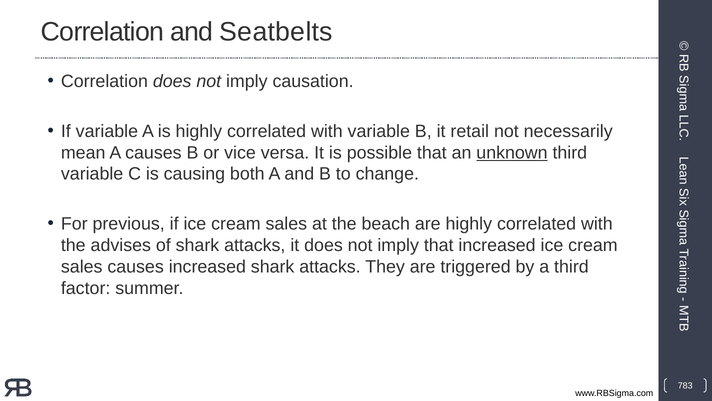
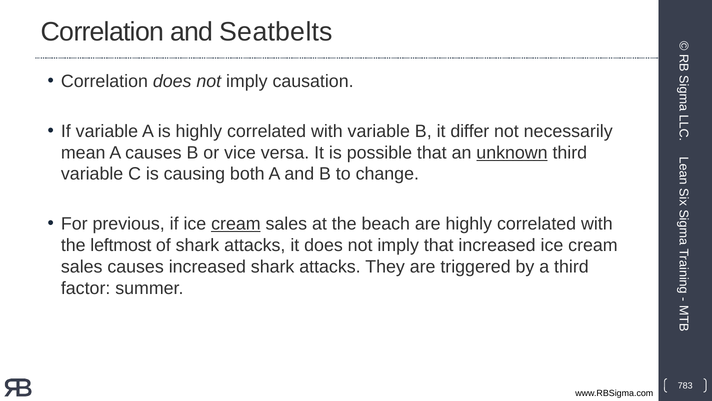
retail: retail -> differ
cream at (236, 224) underline: none -> present
advises: advises -> leftmost
